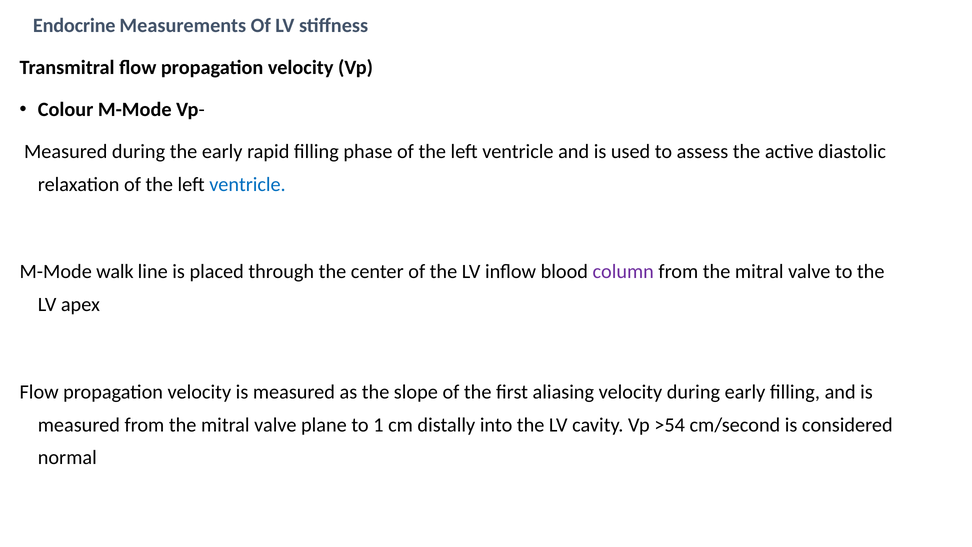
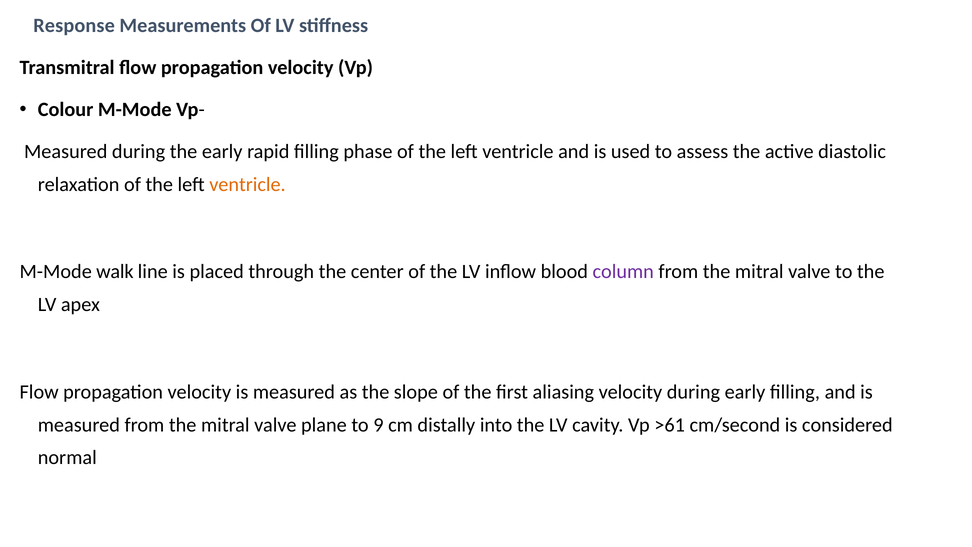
Endocrine: Endocrine -> Response
ventricle at (247, 184) colour: blue -> orange
1: 1 -> 9
>54: >54 -> >61
